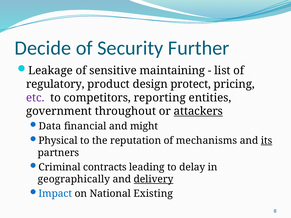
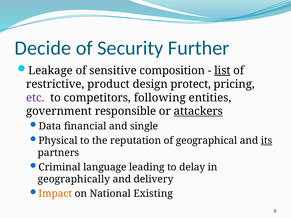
maintaining: maintaining -> composition
list underline: none -> present
regulatory: regulatory -> restrictive
reporting: reporting -> following
throughout: throughout -> responsible
might: might -> single
mechanisms: mechanisms -> geographical
contracts: contracts -> language
delivery underline: present -> none
Impact colour: blue -> orange
